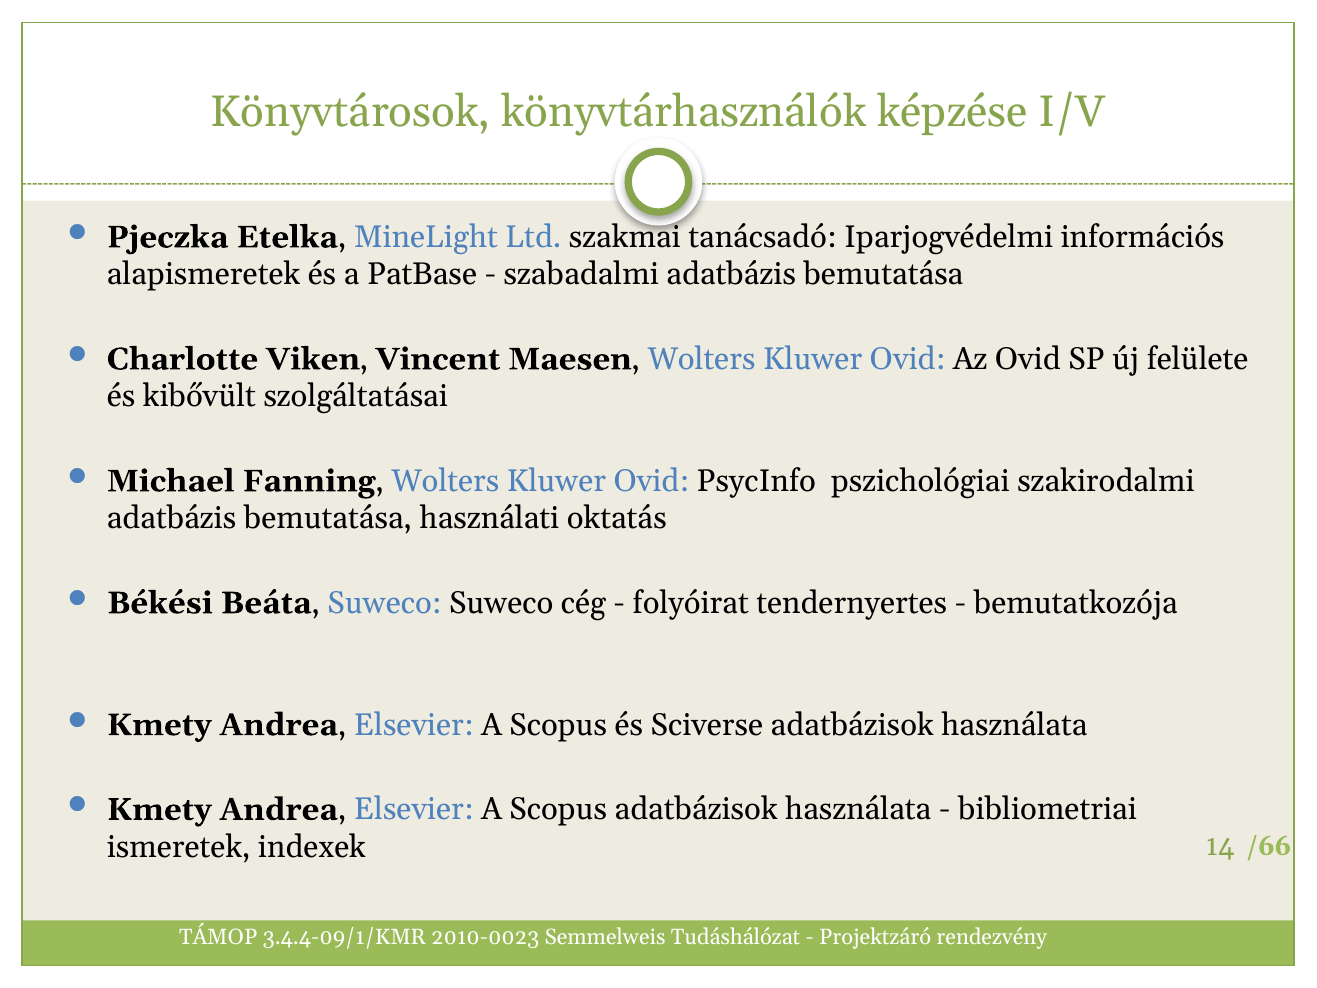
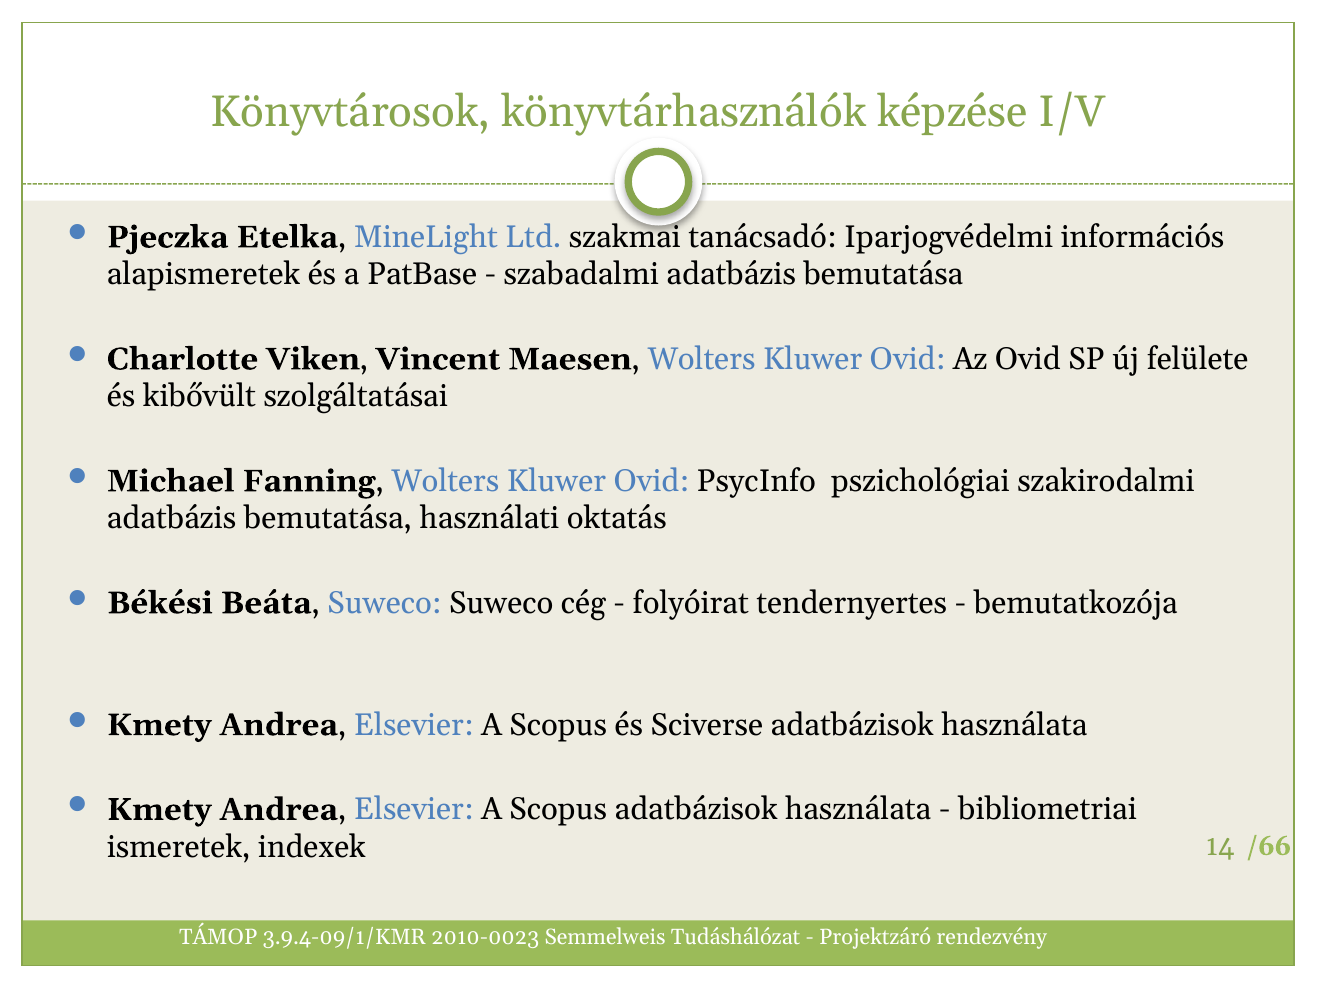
3.4.4-09/1/KMR: 3.4.4-09/1/KMR -> 3.9.4-09/1/KMR
